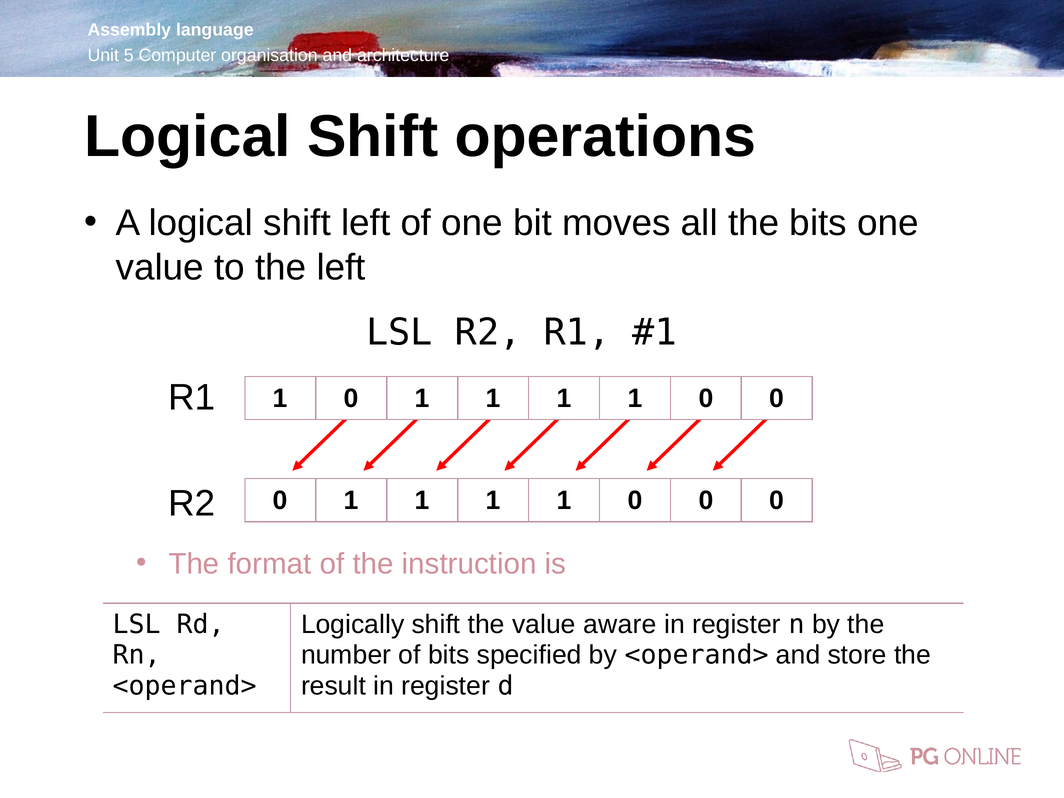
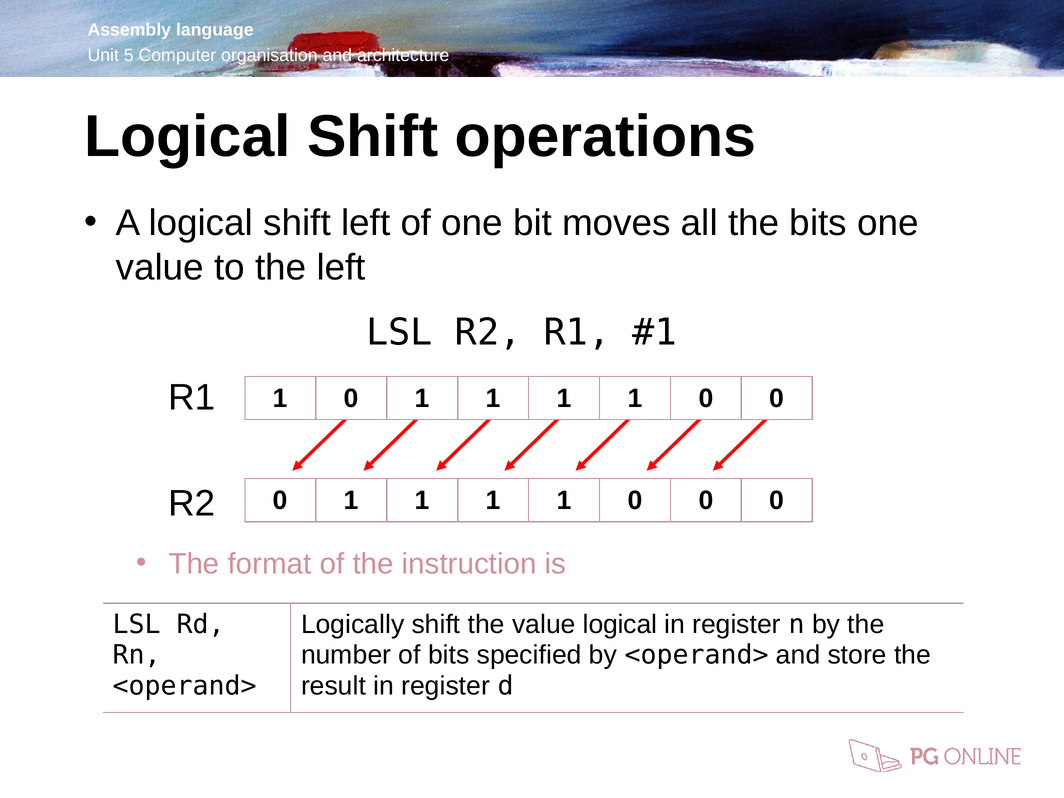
value aware: aware -> logical
